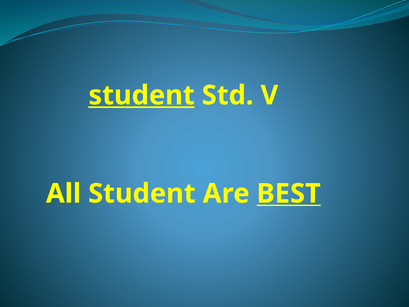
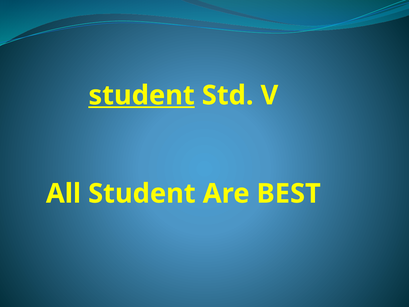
BEST underline: present -> none
